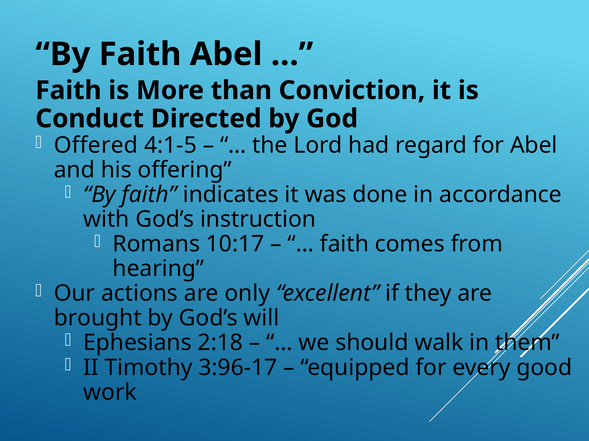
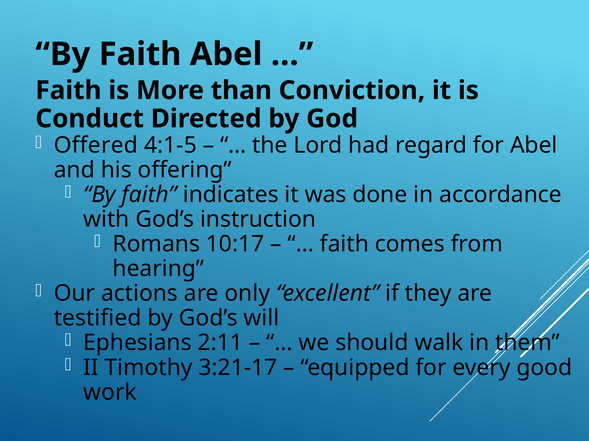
brought: brought -> testified
2:18: 2:18 -> 2:11
3:96-17: 3:96-17 -> 3:21-17
